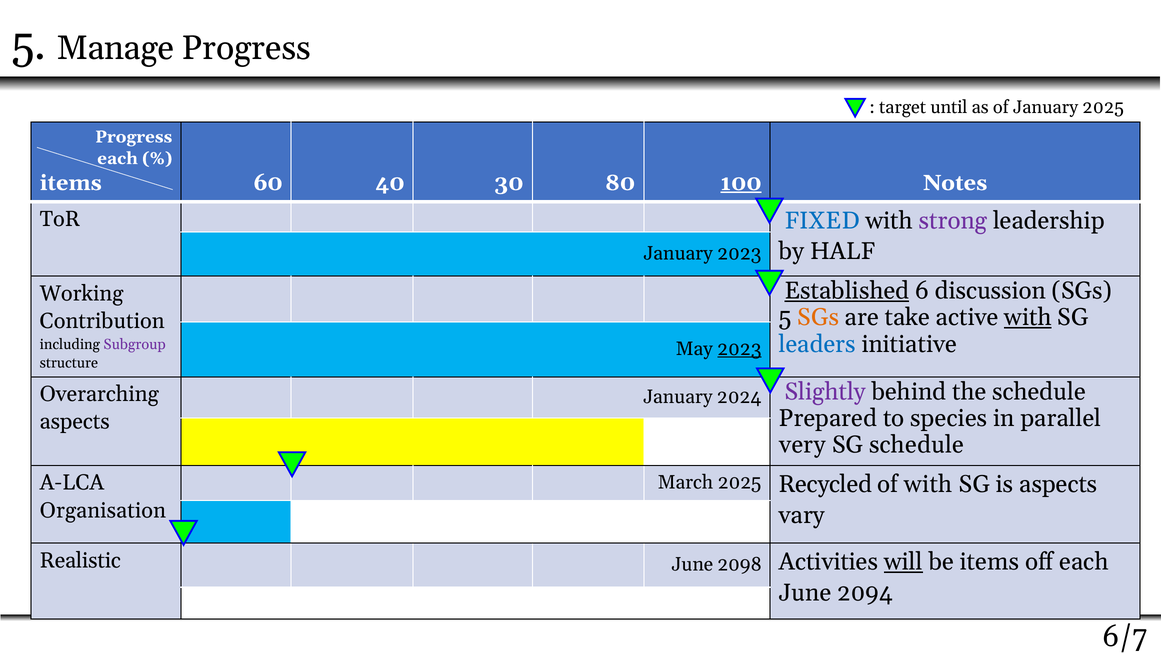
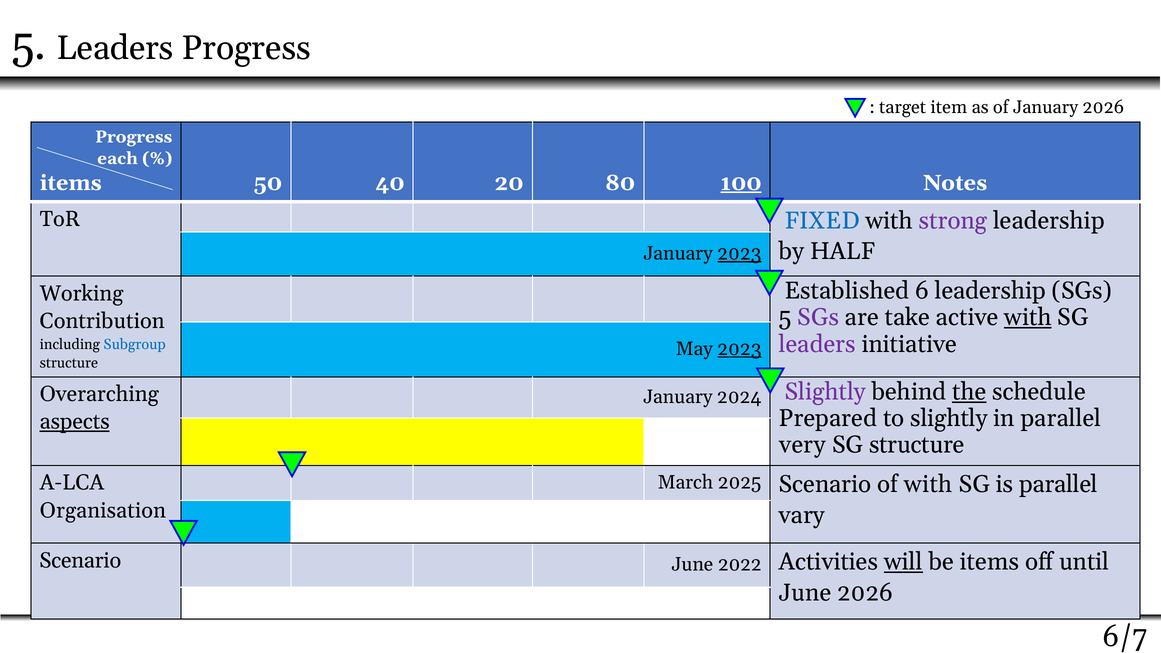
5 Manage: Manage -> Leaders
until: until -> item
January 2025: 2025 -> 2026
60: 60 -> 50
30: 30 -> 20
2023 at (739, 253) underline: none -> present
Established underline: present -> none
6 discussion: discussion -> leadership
SGs at (818, 318) colour: orange -> purple
leaders at (817, 344) colour: blue -> purple
Subgroup colour: purple -> blue
the underline: none -> present
to species: species -> slightly
aspects at (75, 422) underline: none -> present
SG schedule: schedule -> structure
2025 Recycled: Recycled -> Scenario
is aspects: aspects -> parallel
Realistic at (80, 561): Realistic -> Scenario
2098: 2098 -> 2022
off each: each -> until
June 2094: 2094 -> 2026
